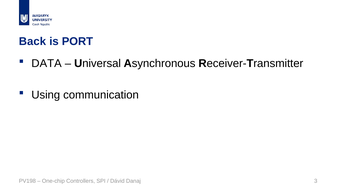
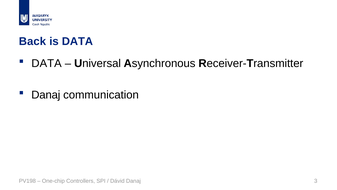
is PORT: PORT -> DATA
Using at (46, 95): Using -> Danaj
